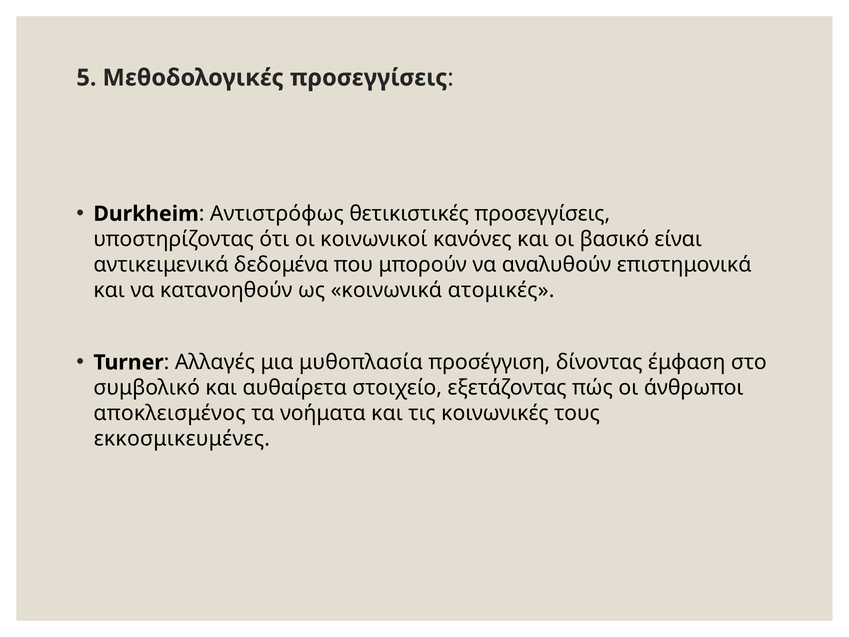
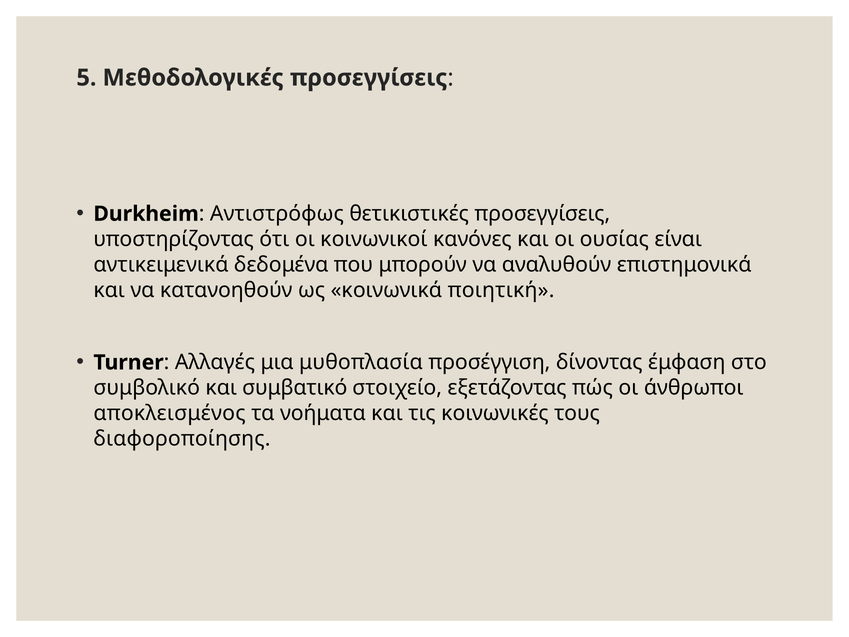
βασικό: βασικό -> ουσίας
ατομικές: ατομικές -> ποιητική
αυθαίρετα: αυθαίρετα -> συμβατικό
εκκοσμικευμένες: εκκοσμικευμένες -> διαφοροποίησης
